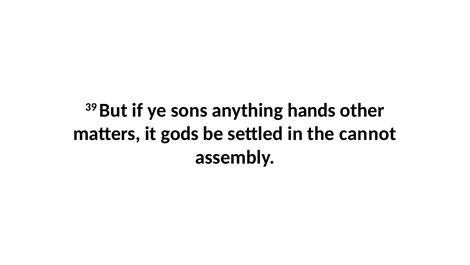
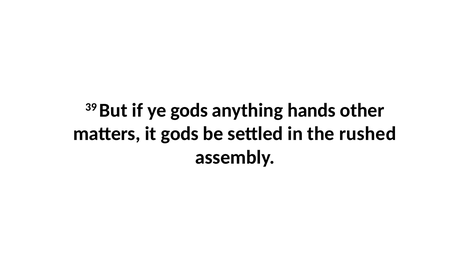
ye sons: sons -> gods
cannot: cannot -> rushed
